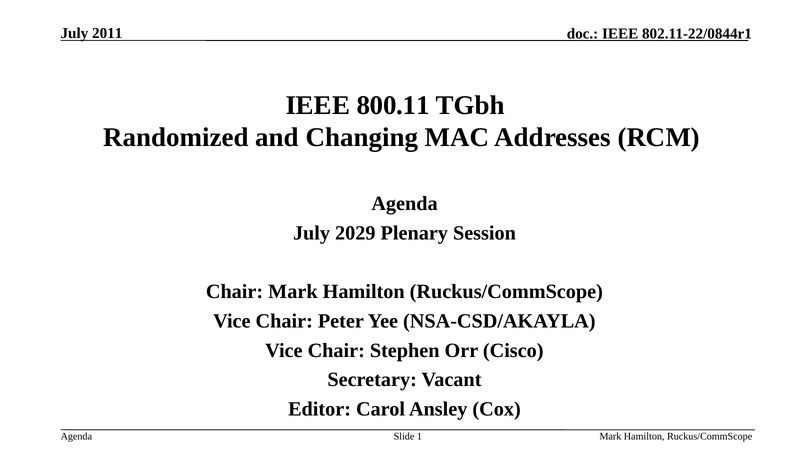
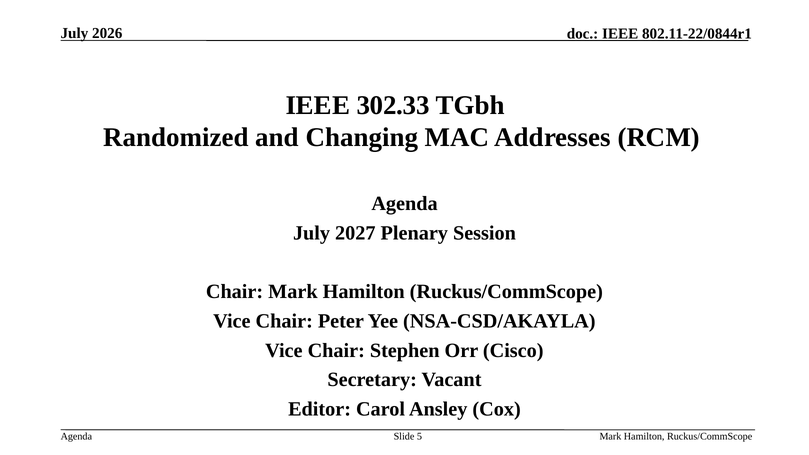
2011: 2011 -> 2026
800.11: 800.11 -> 302.33
2029: 2029 -> 2027
1: 1 -> 5
